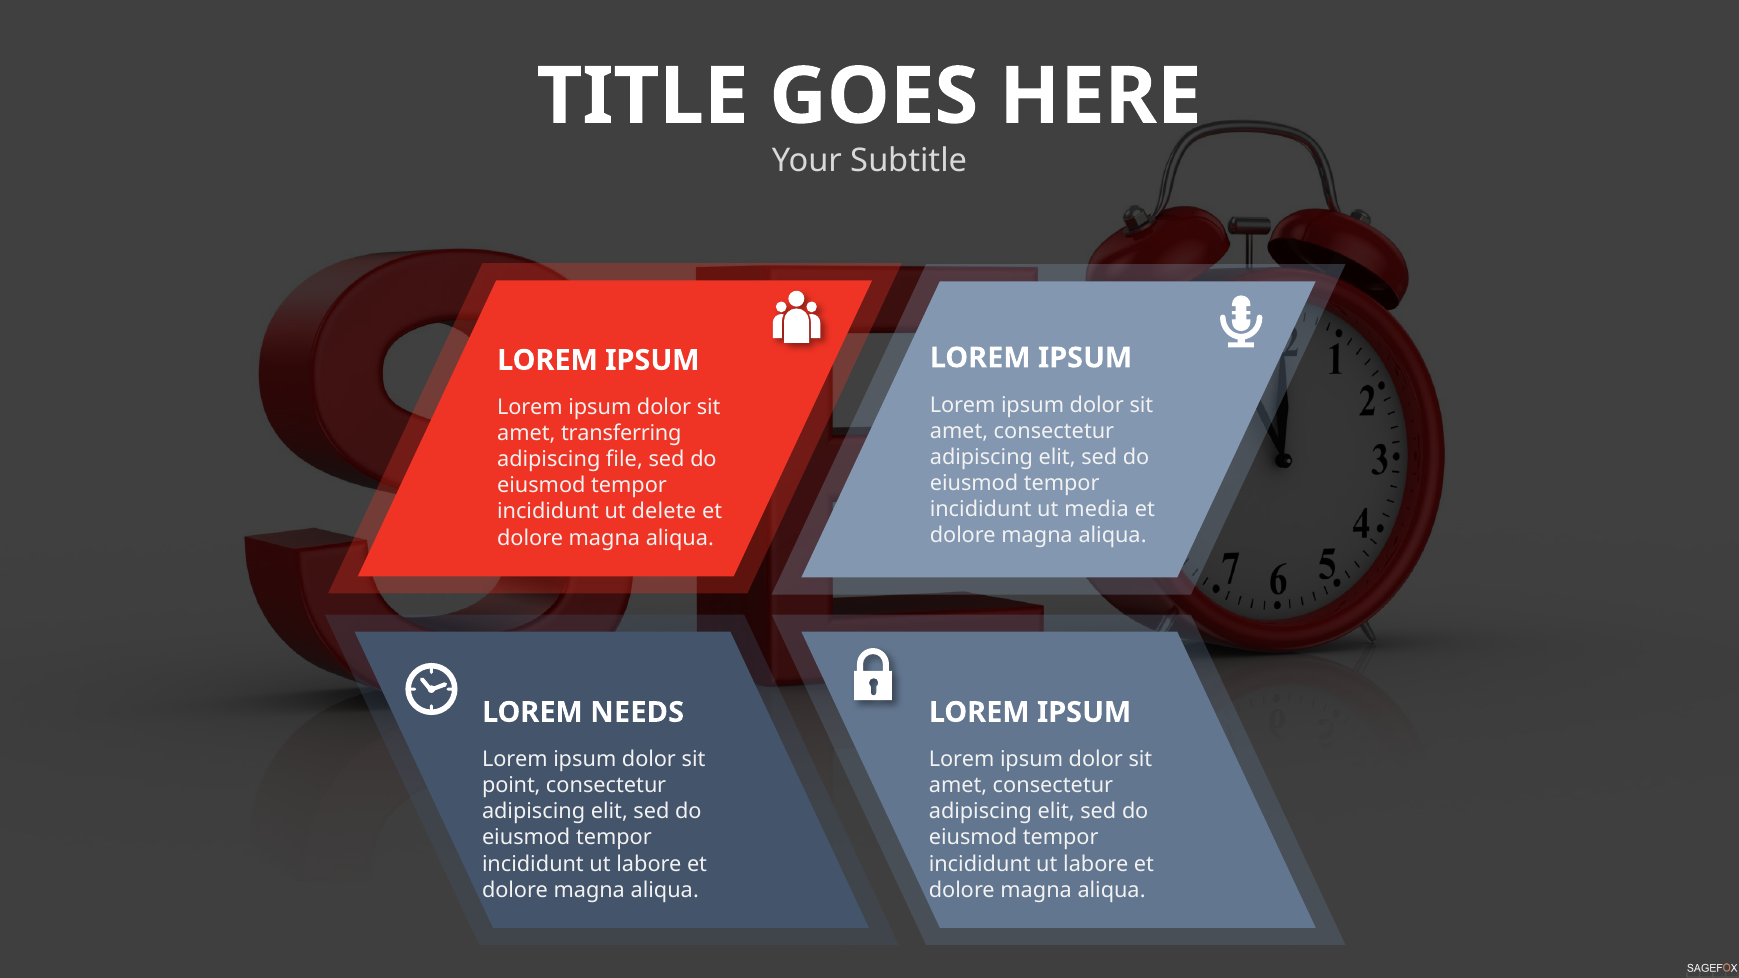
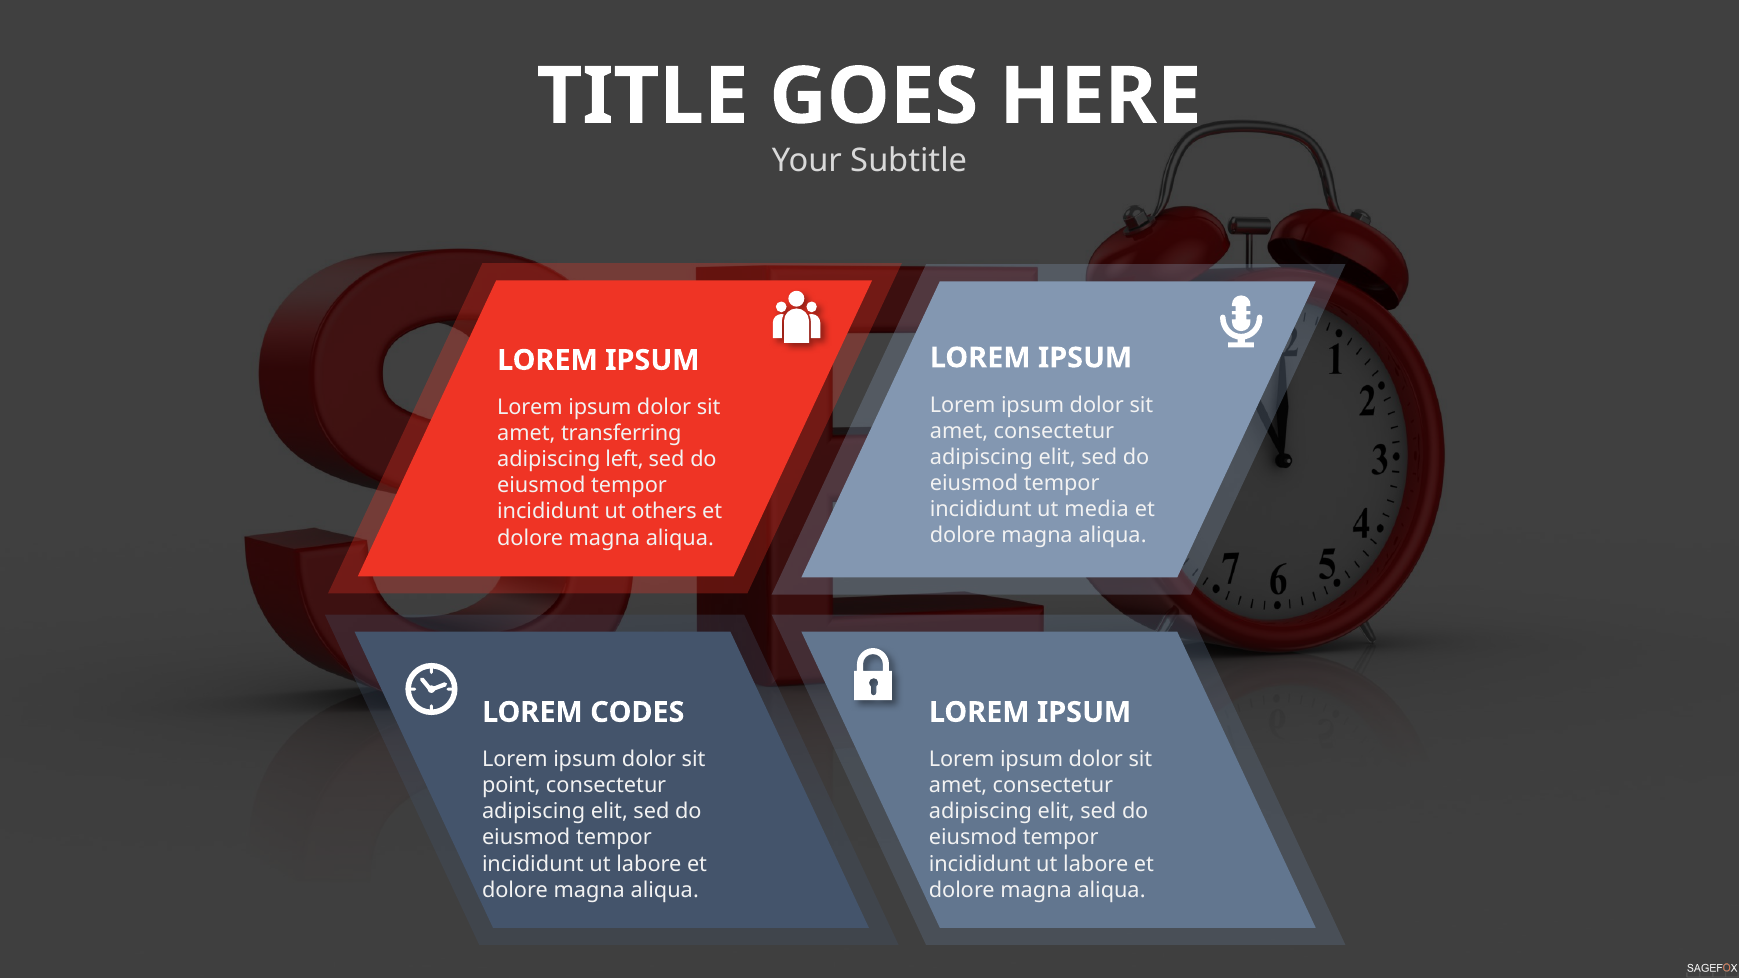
file: file -> left
delete: delete -> others
NEEDS: NEEDS -> CODES
